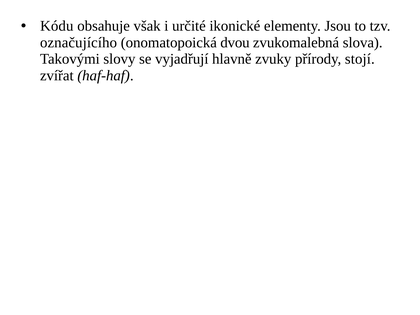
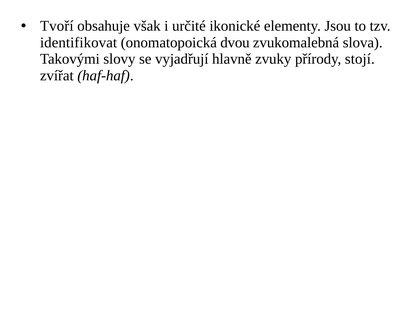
Kódu: Kódu -> Tvoří
označujícího: označujícího -> identifikovat
